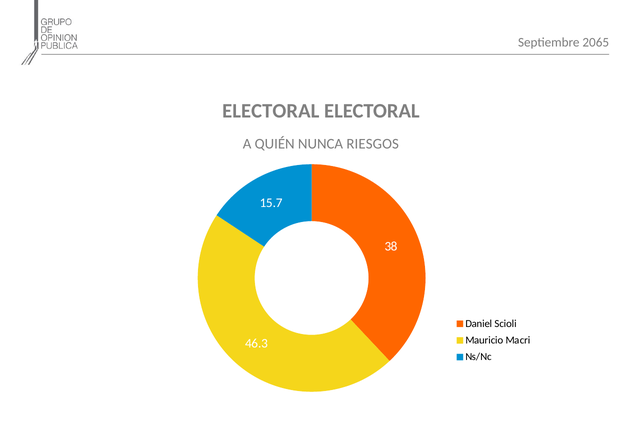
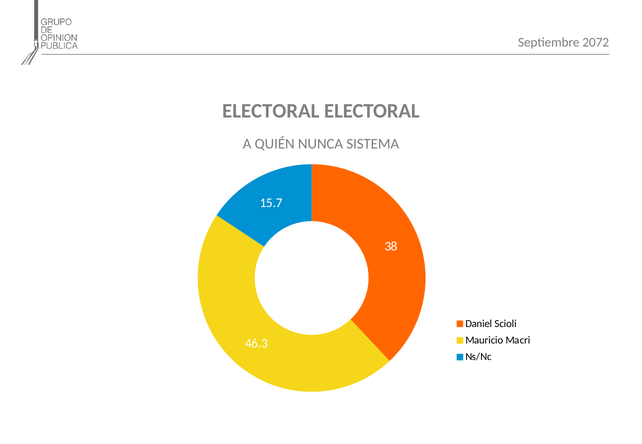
2065: 2065 -> 2072
RIESGOS: RIESGOS -> SISTEMA
